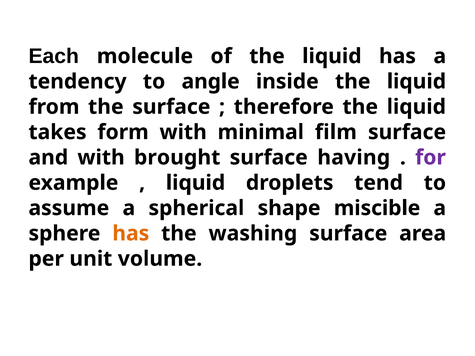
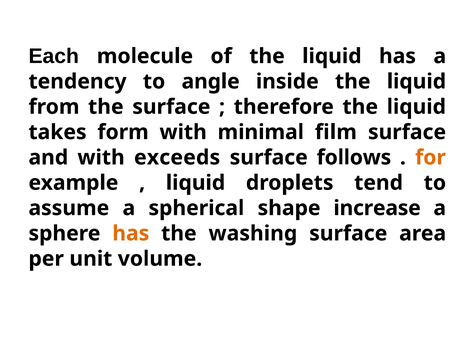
brought: brought -> exceeds
having: having -> follows
for colour: purple -> orange
miscible: miscible -> increase
